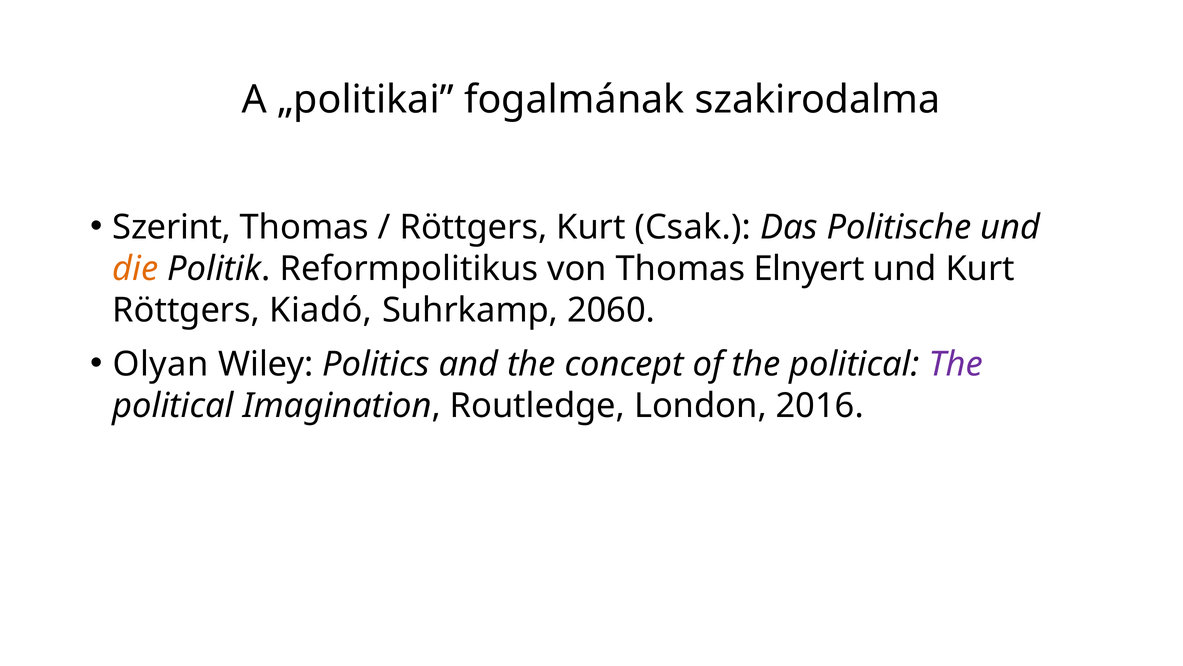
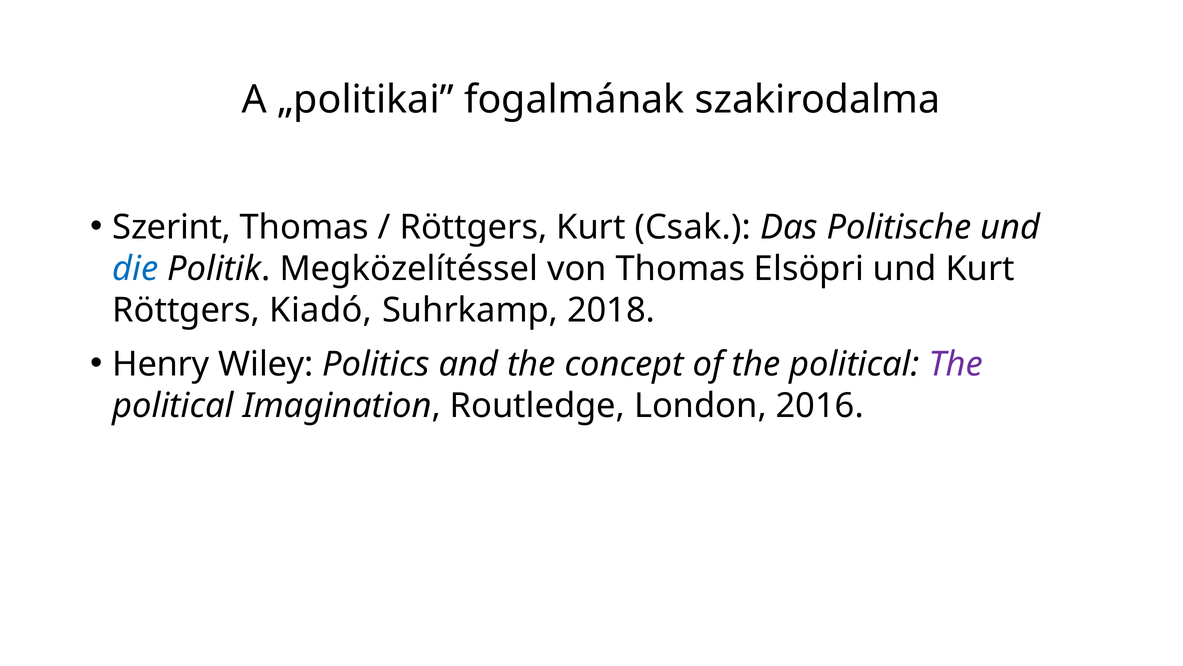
die colour: orange -> blue
Reformpolitikus: Reformpolitikus -> Megközelítéssel
Elnyert: Elnyert -> Elsöpri
2060: 2060 -> 2018
Olyan: Olyan -> Henry
